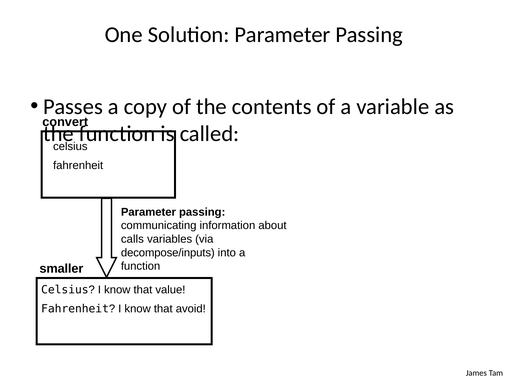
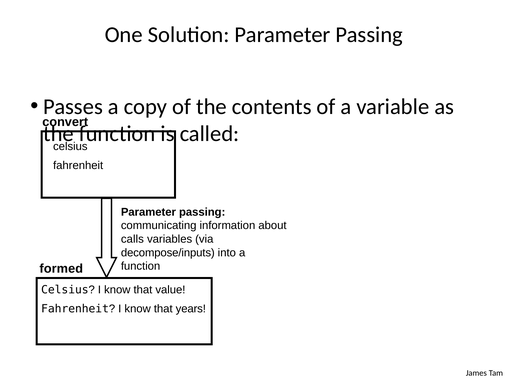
smaller: smaller -> formed
avoid: avoid -> years
